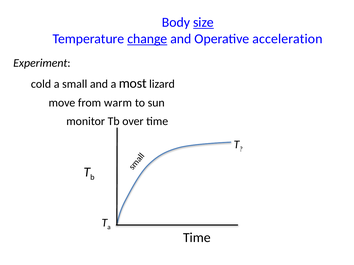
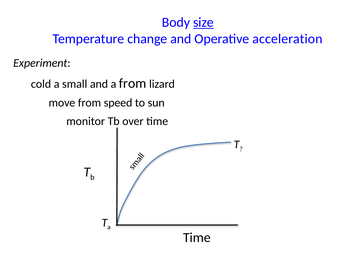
change underline: present -> none
a most: most -> from
warm: warm -> speed
